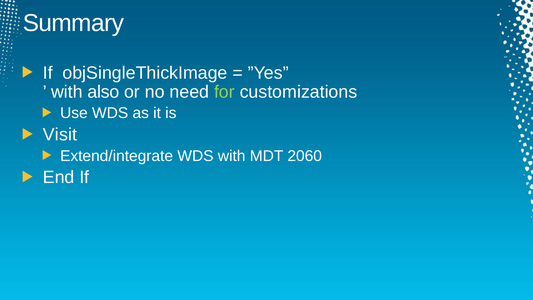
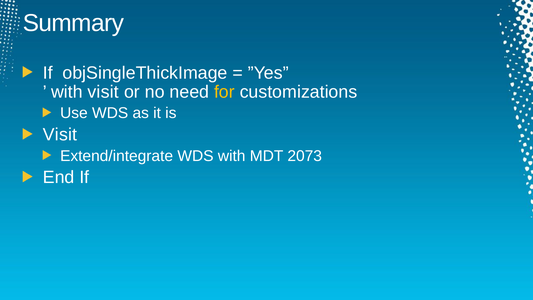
with also: also -> visit
for colour: light green -> yellow
2060: 2060 -> 2073
